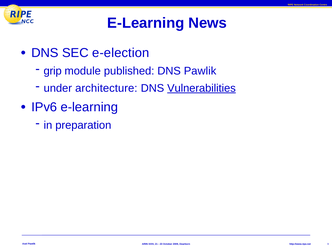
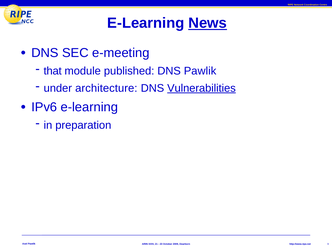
News underline: none -> present
e-election: e-election -> e-meeting
grip: grip -> that
